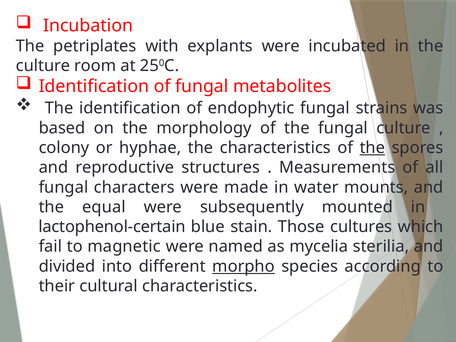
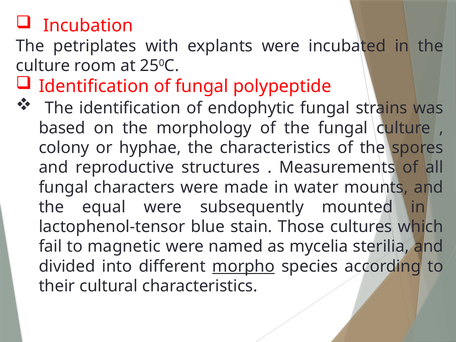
metabolites: metabolites -> polypeptide
the at (372, 148) underline: present -> none
lactophenol-certain: lactophenol-certain -> lactophenol-tensor
